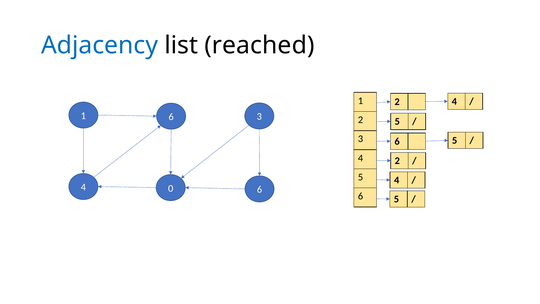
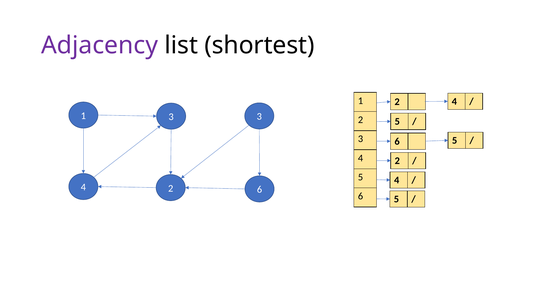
Adjacency colour: blue -> purple
reached: reached -> shortest
1 6: 6 -> 3
4 0: 0 -> 2
